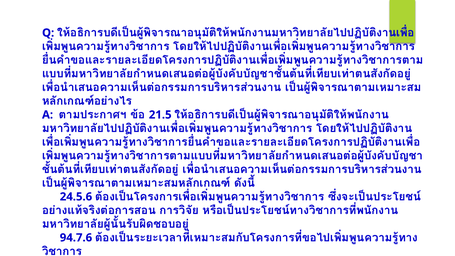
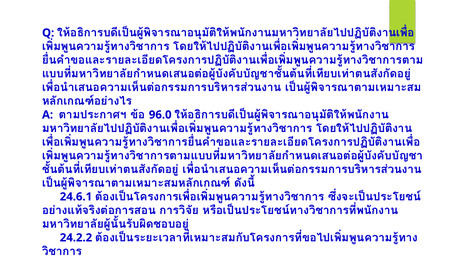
21.5: 21.5 -> 96.0
24.5.6: 24.5.6 -> 24.6.1
94.7.6: 94.7.6 -> 24.2.2
